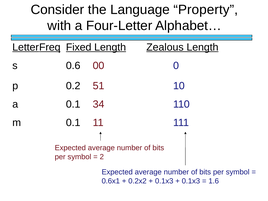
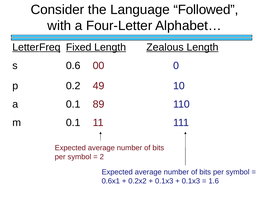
Property: Property -> Followed
51: 51 -> 49
34: 34 -> 89
